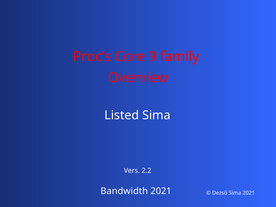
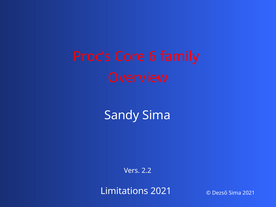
9: 9 -> 6
Listed: Listed -> Sandy
Bandwidth: Bandwidth -> Limitations
